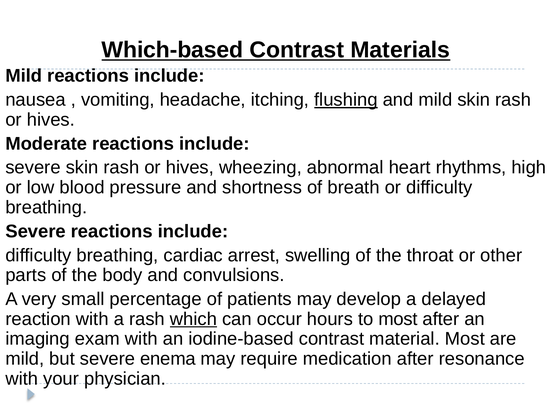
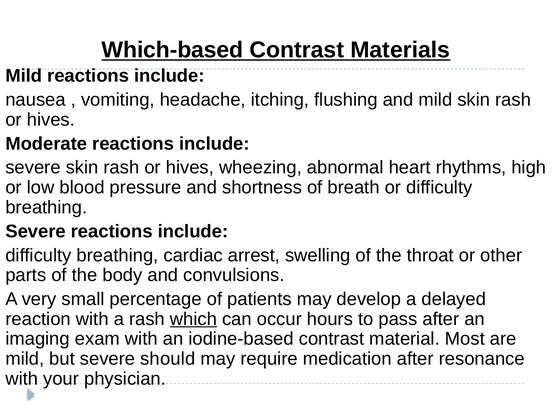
flushing underline: present -> none
to most: most -> pass
enema: enema -> should
